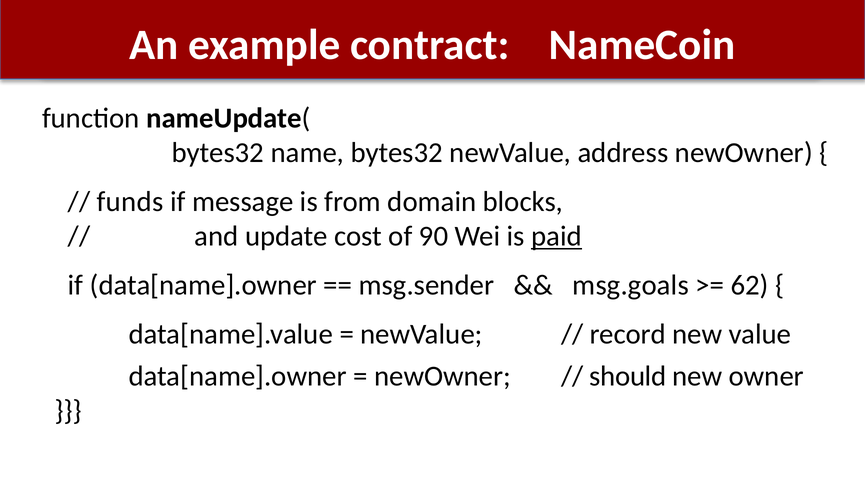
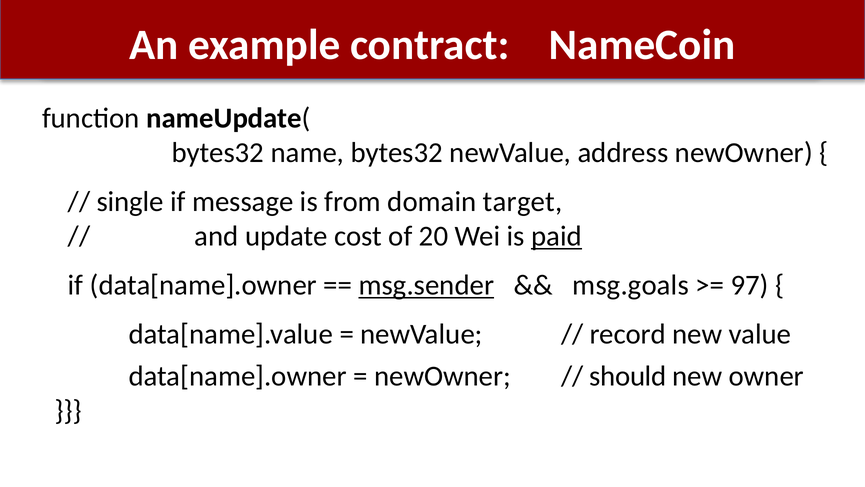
funds: funds -> single
blocks: blocks -> target
90: 90 -> 20
msg.sender underline: none -> present
62: 62 -> 97
